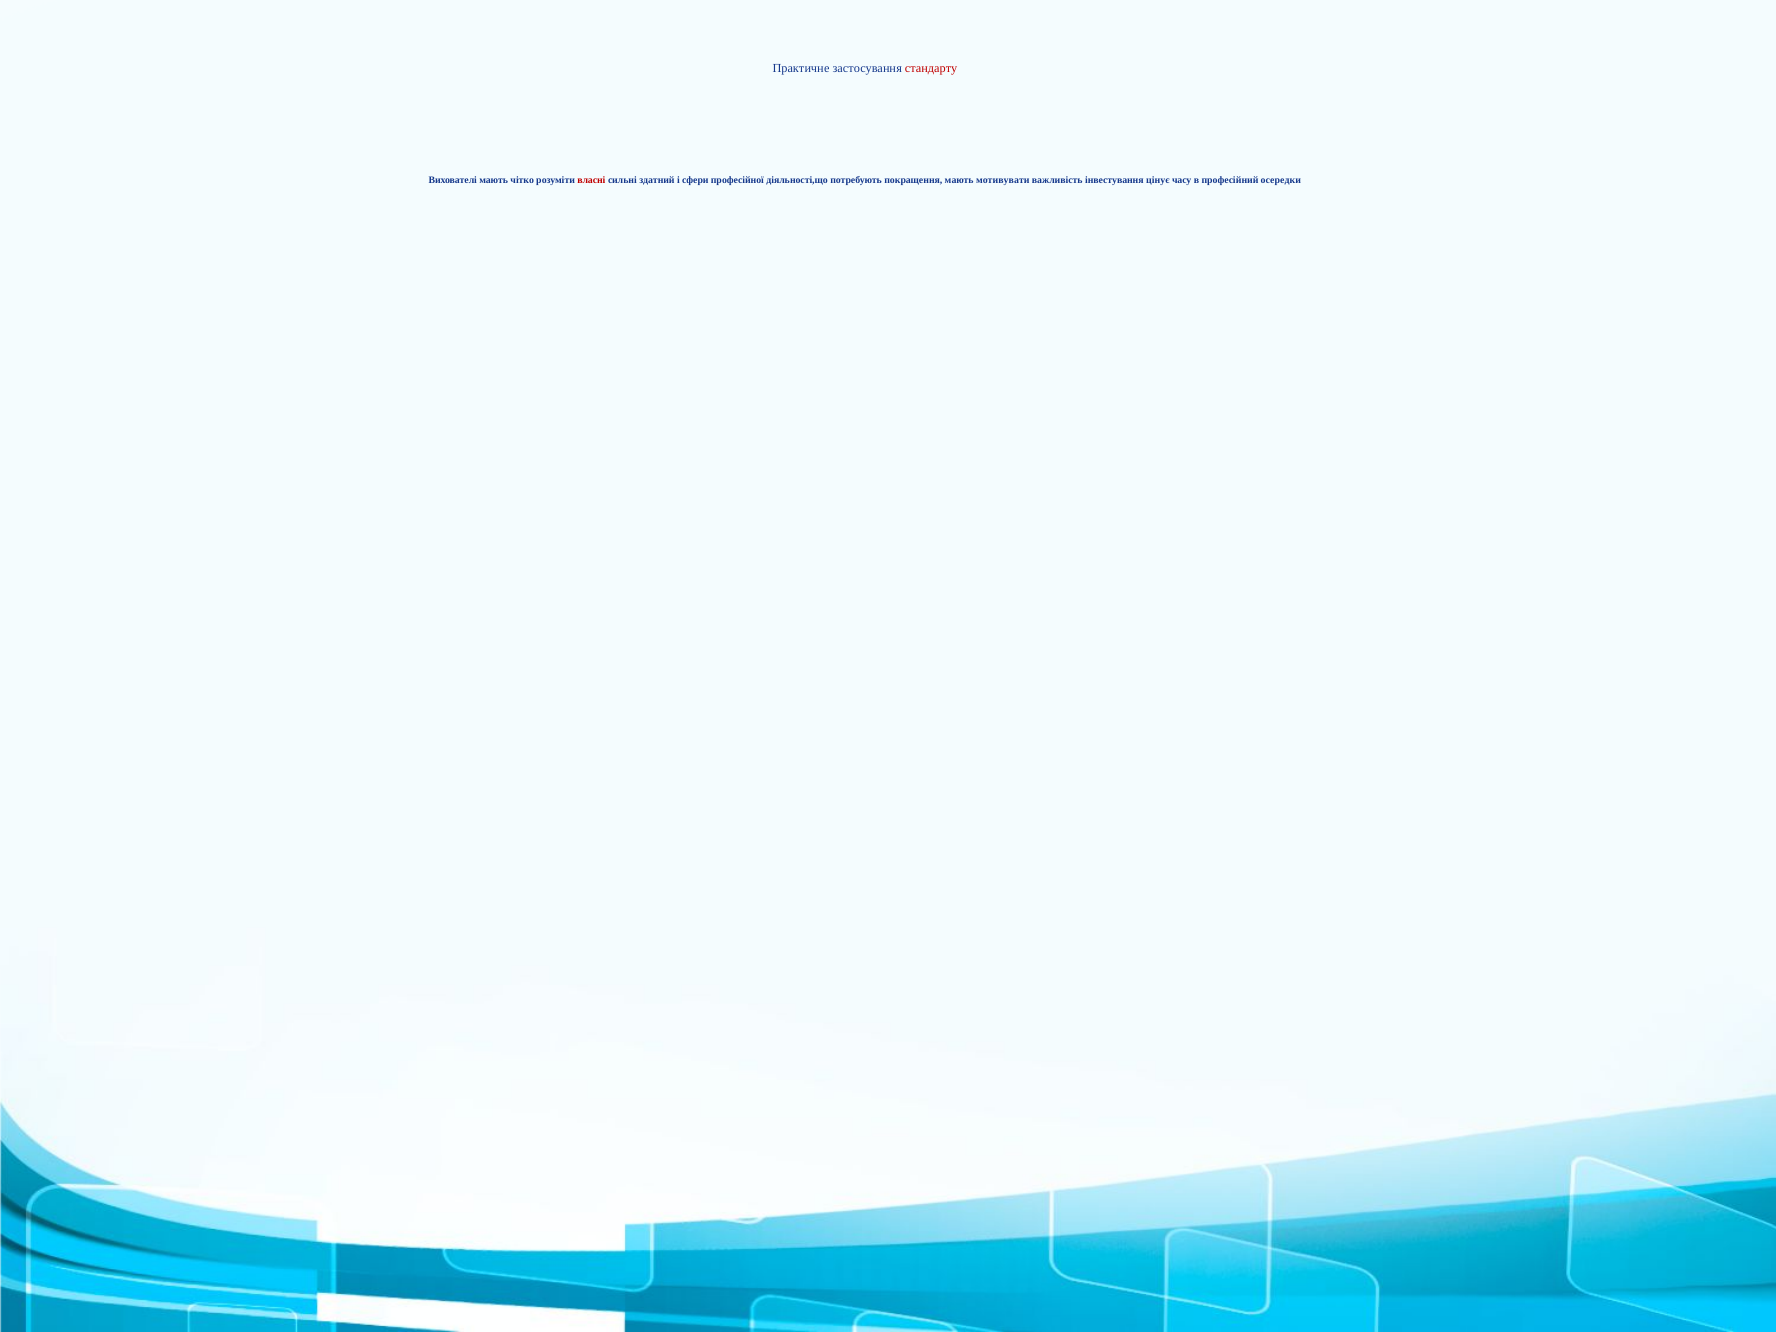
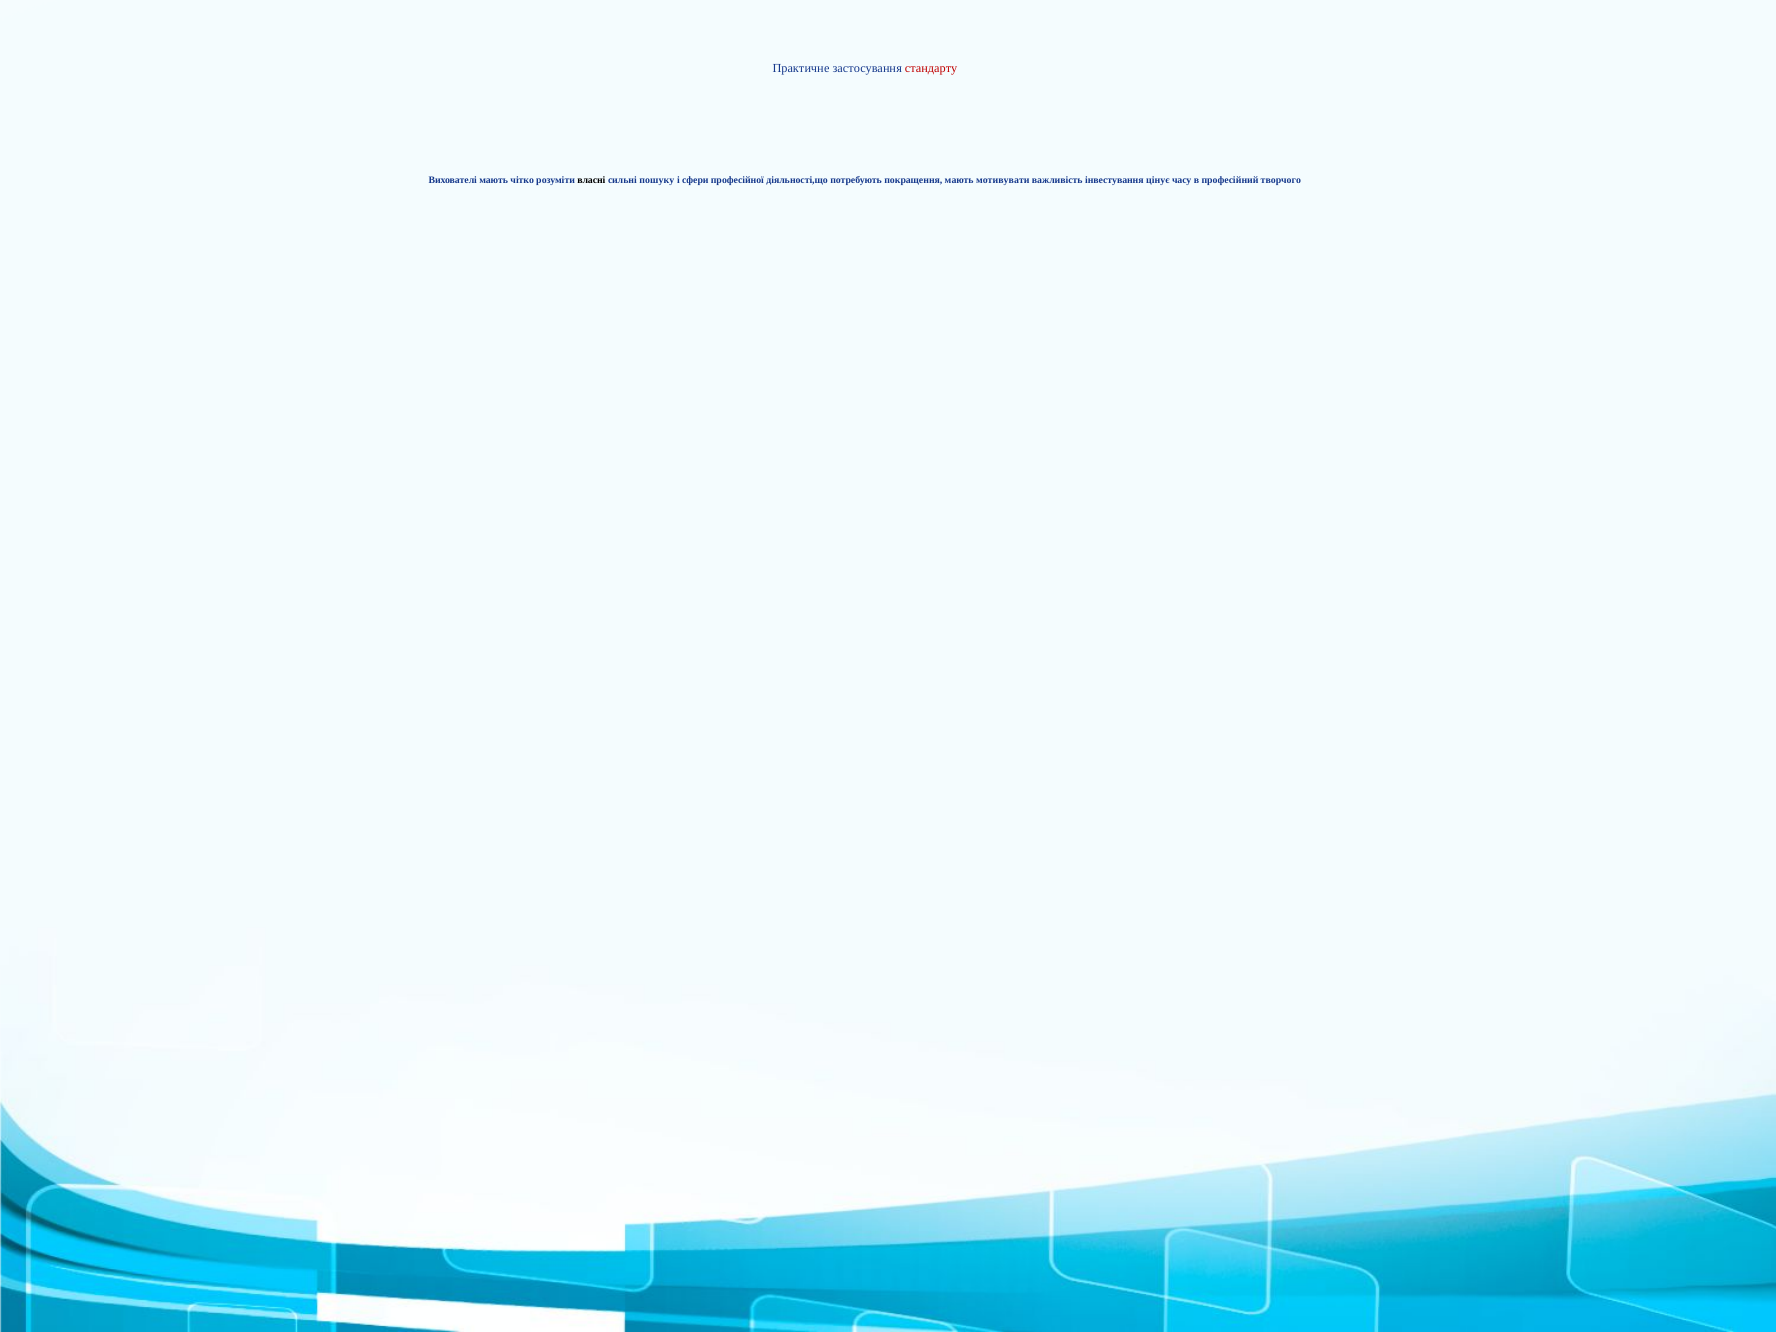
власні colour: red -> black
здатний: здатний -> пошуку
осередки: осередки -> творчого
